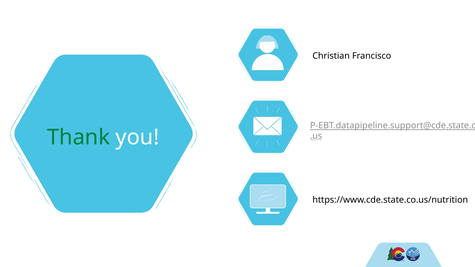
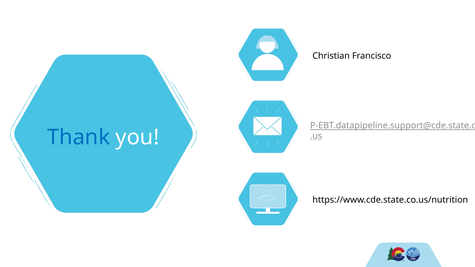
Thank colour: green -> blue
